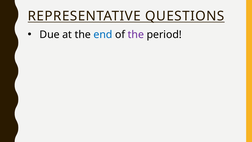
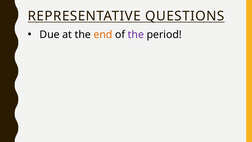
end colour: blue -> orange
